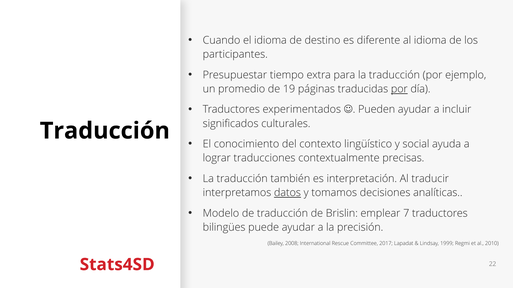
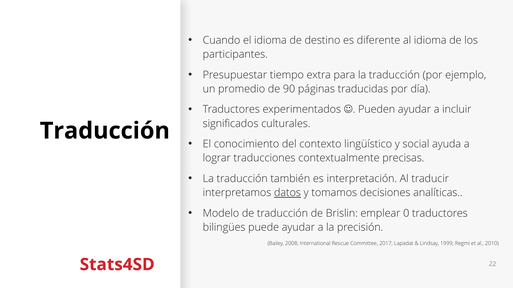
19: 19 -> 90
por at (399, 89) underline: present -> none
7: 7 -> 0
